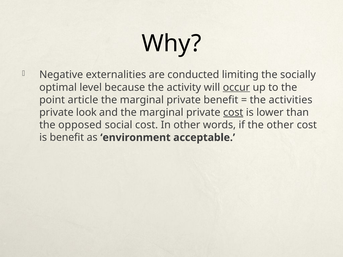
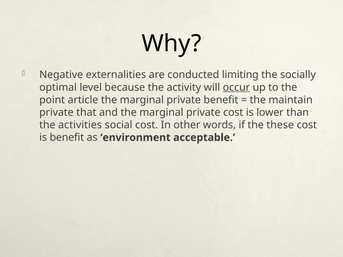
activities: activities -> maintain
look: look -> that
cost at (233, 113) underline: present -> none
opposed: opposed -> activities
the other: other -> these
